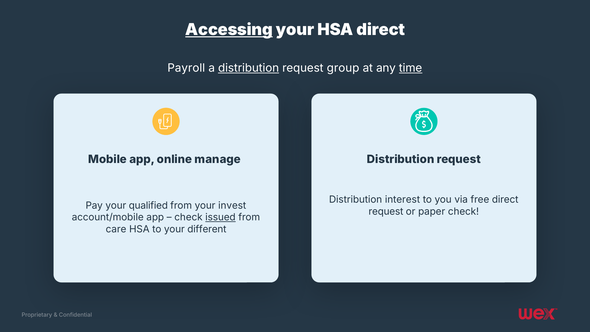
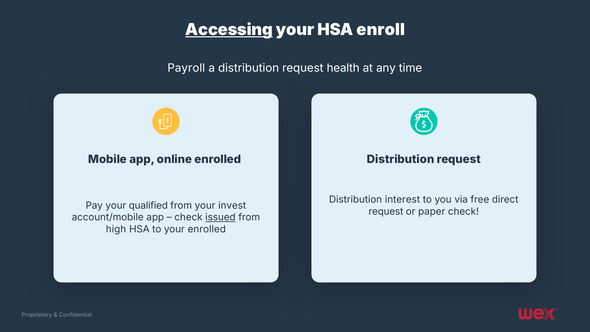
HSA direct: direct -> enroll
distribution at (249, 68) underline: present -> none
group: group -> health
time underline: present -> none
online manage: manage -> enrolled
care: care -> high
your different: different -> enrolled
